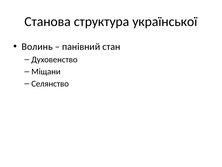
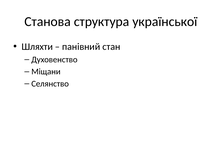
Волинь: Волинь -> Шляхти
